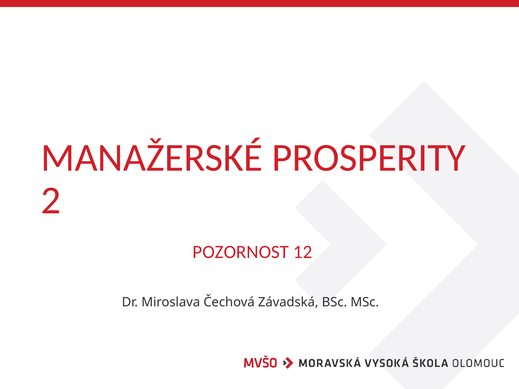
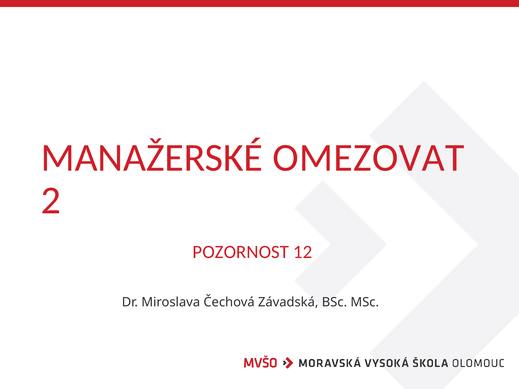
PROSPERITY: PROSPERITY -> OMEZOVAT
